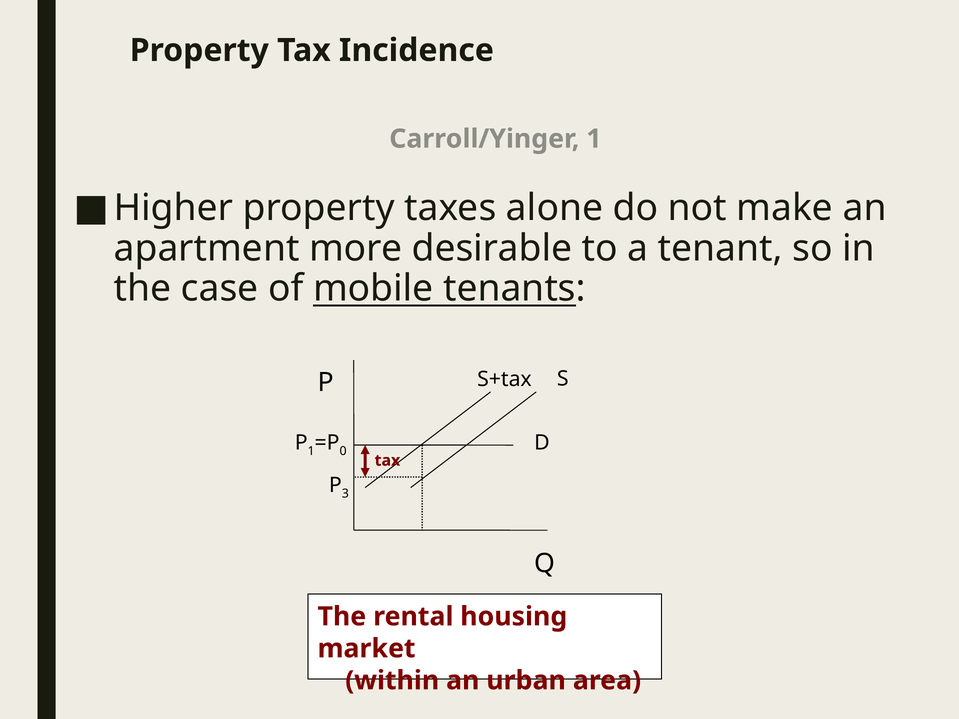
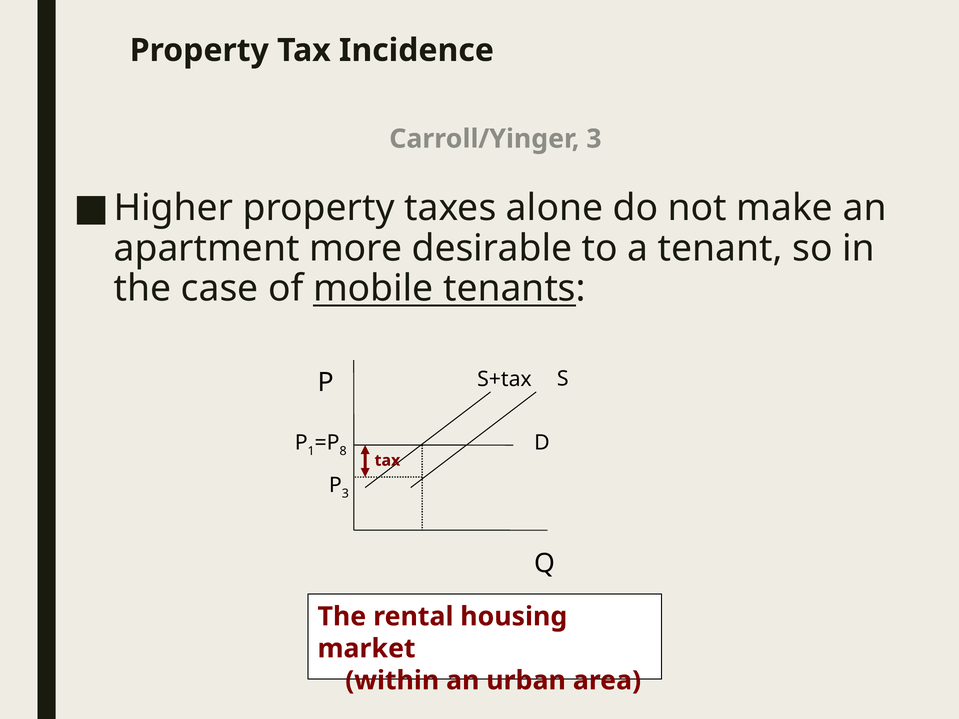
Carroll/Yinger 1: 1 -> 3
0: 0 -> 8
